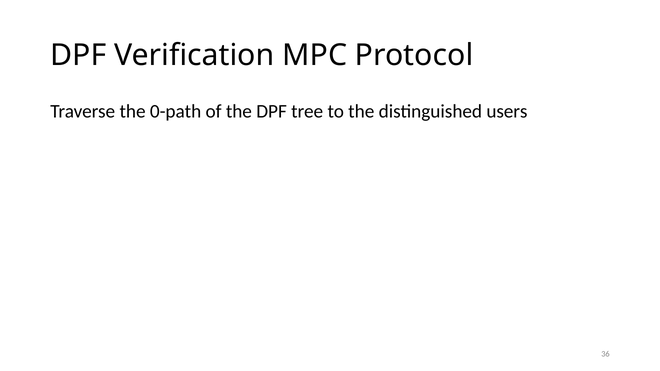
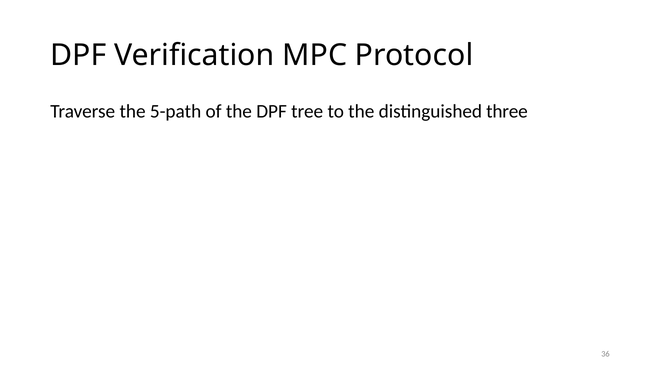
0-path: 0-path -> 5-path
users: users -> three
